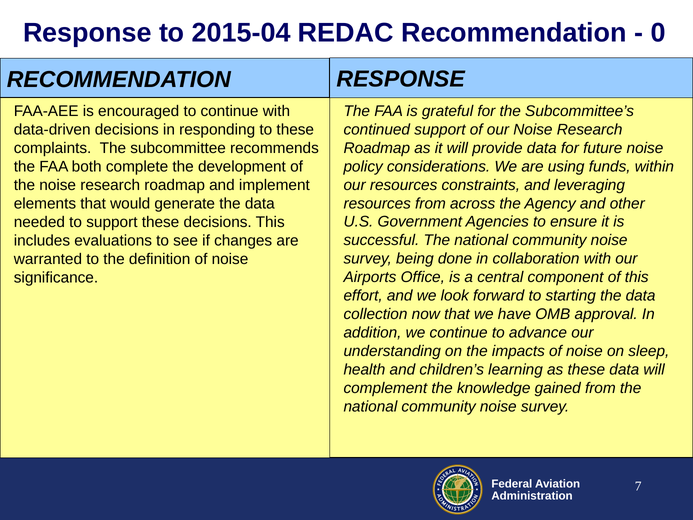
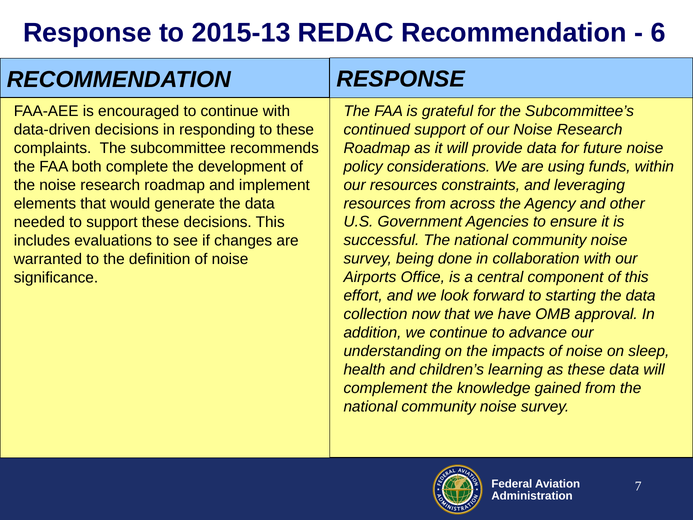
2015-04: 2015-04 -> 2015-13
0: 0 -> 6
